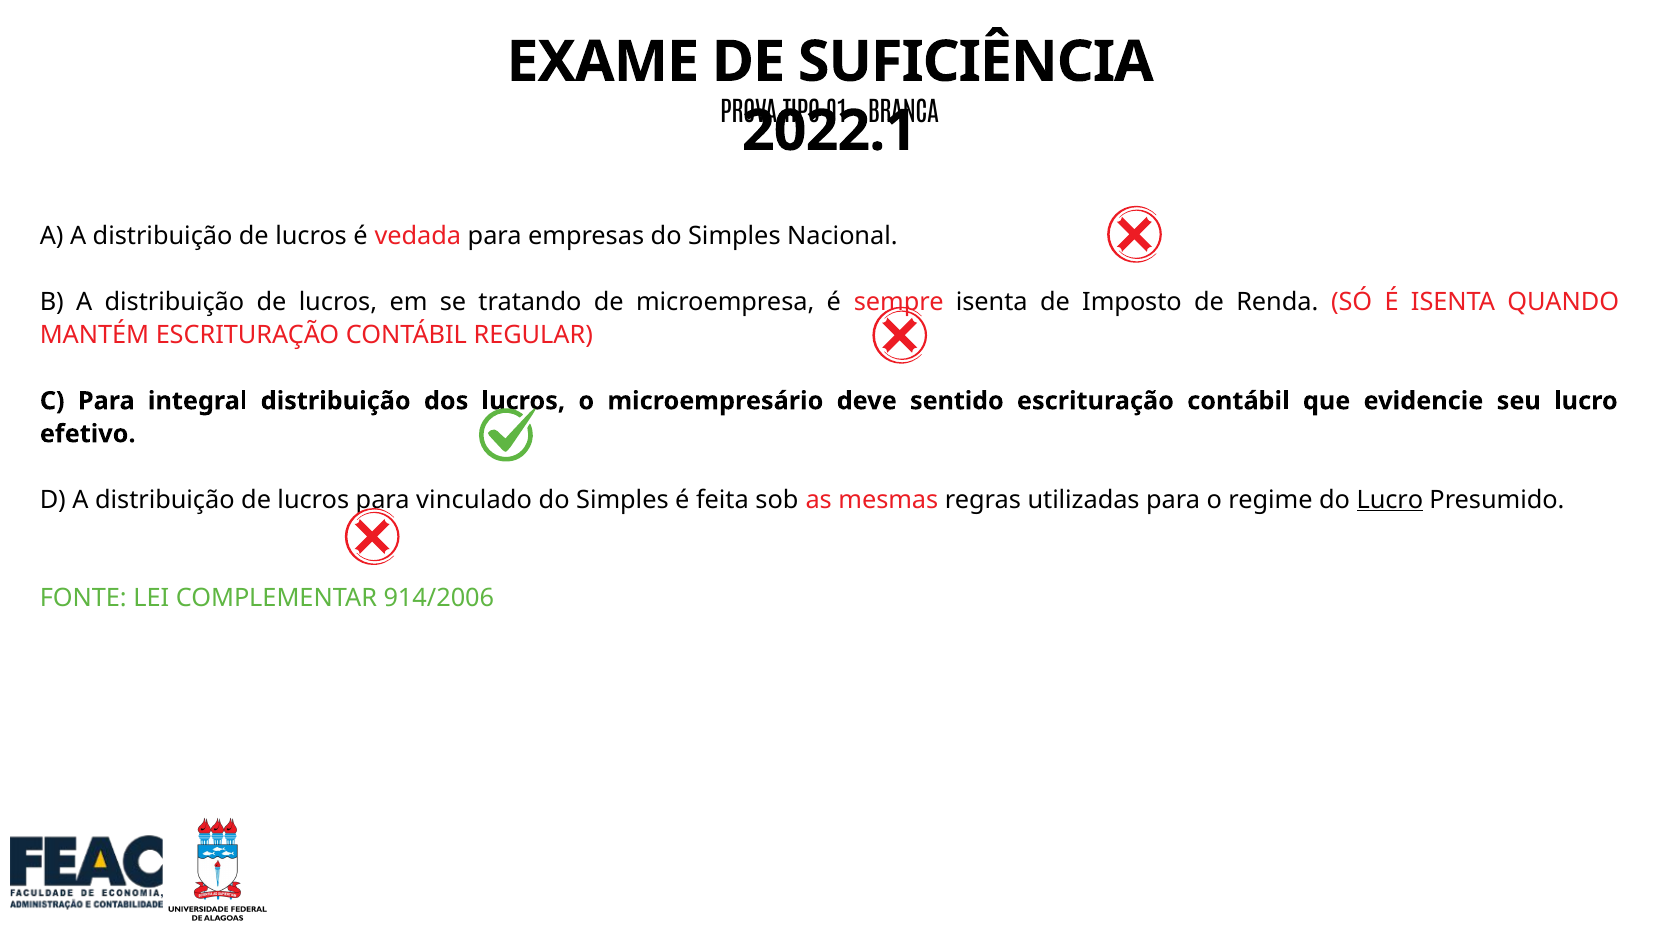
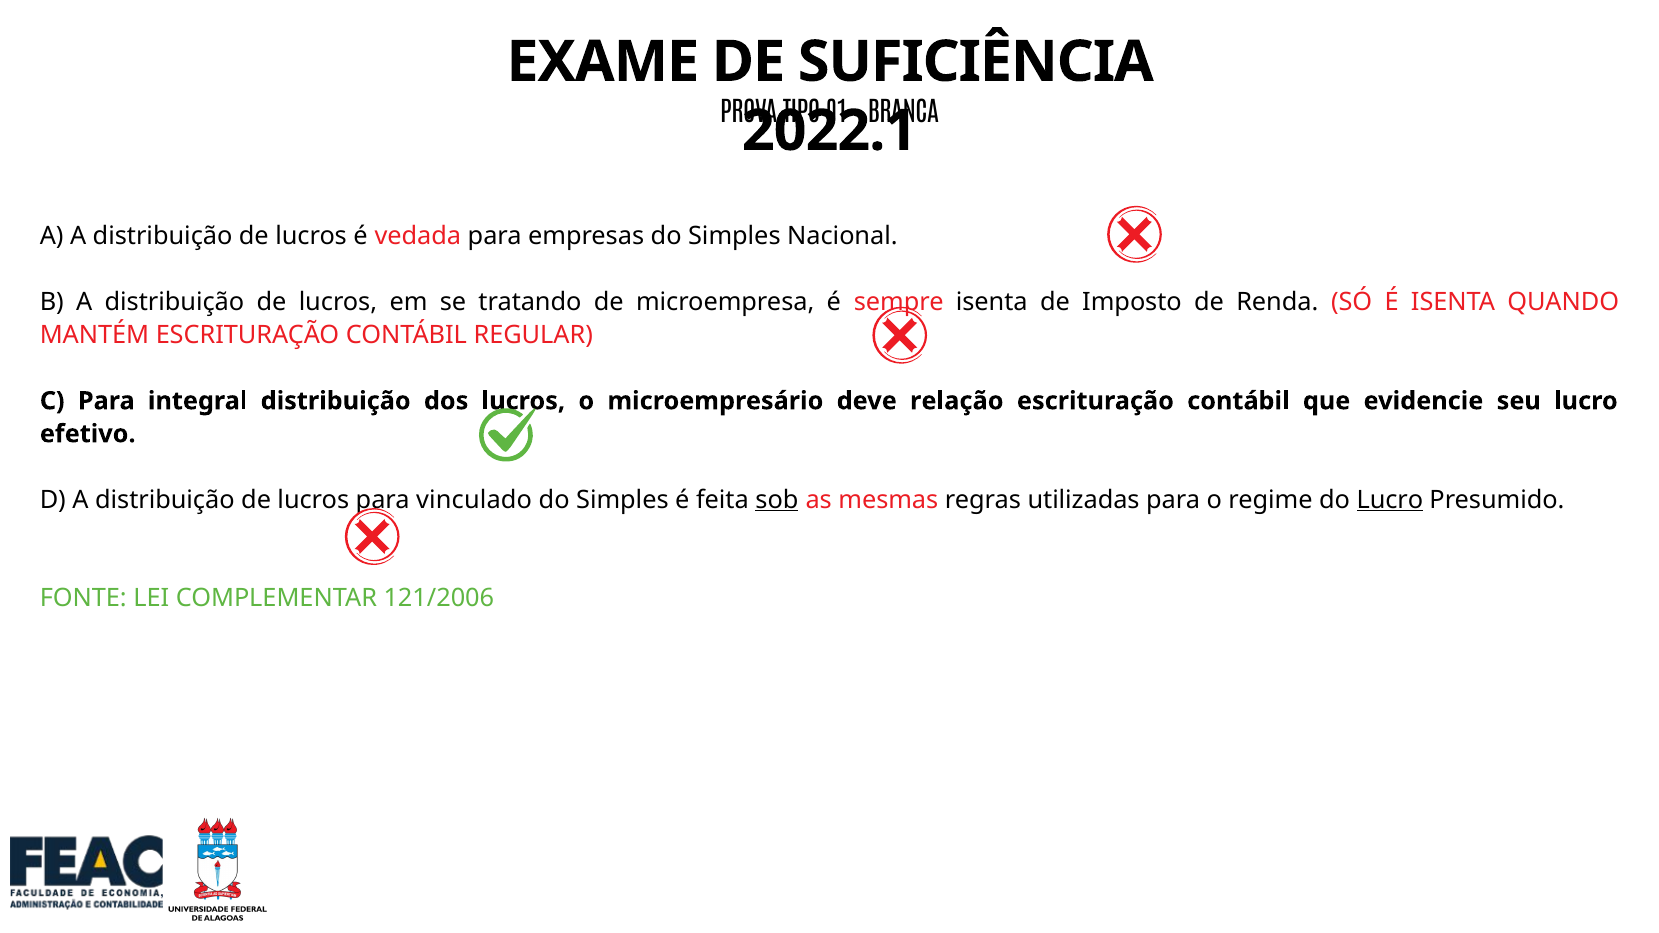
sentido: sentido -> relação
sob underline: none -> present
914/2006: 914/2006 -> 121/2006
